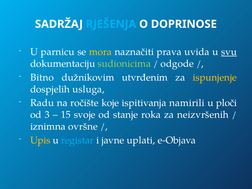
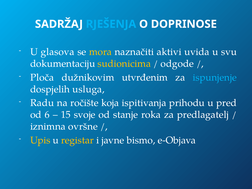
parnicu: parnicu -> glasova
prava: prava -> aktivi
svu underline: present -> none
sudionicima colour: light green -> yellow
Bitno: Bitno -> Ploča
ispunjenje colour: yellow -> light blue
koje: koje -> koja
namirili: namirili -> prihodu
ploči: ploči -> pred
3: 3 -> 6
neizvršenih: neizvršenih -> predlagatelj
registar colour: light blue -> yellow
uplati: uplati -> bismo
